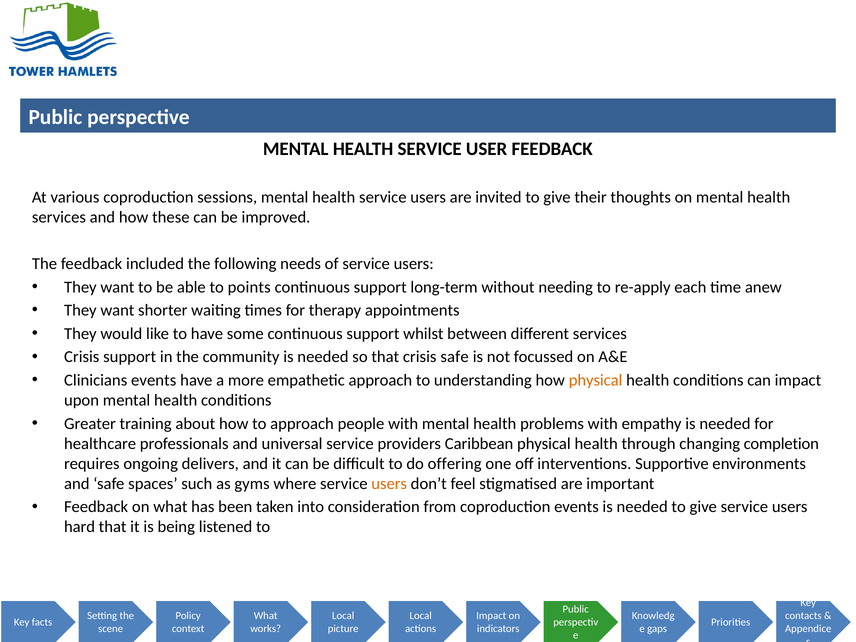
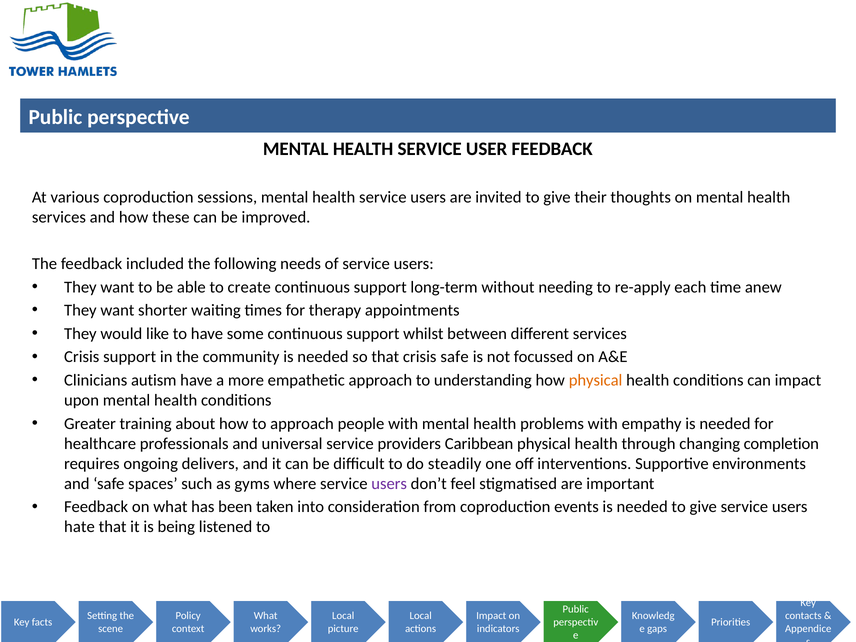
points: points -> create
Clinicians events: events -> autism
offering: offering -> steadily
users at (389, 484) colour: orange -> purple
hard: hard -> hate
